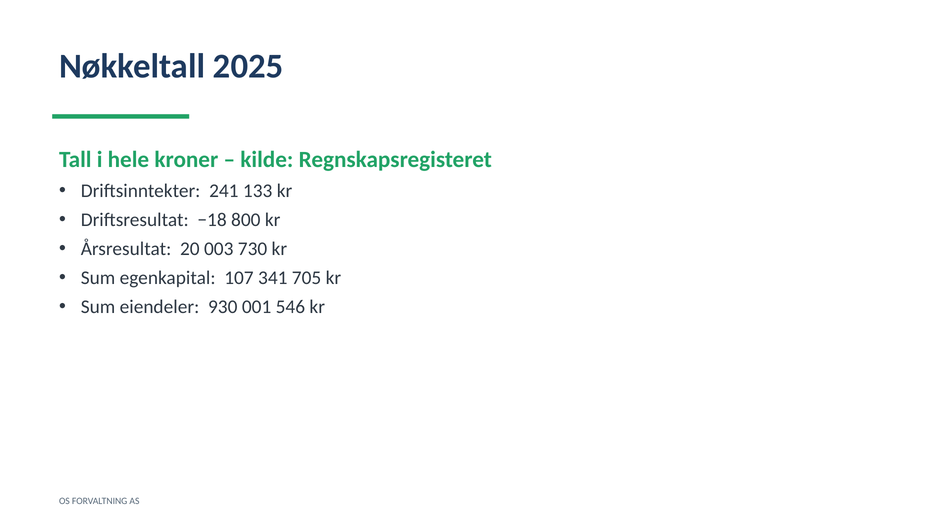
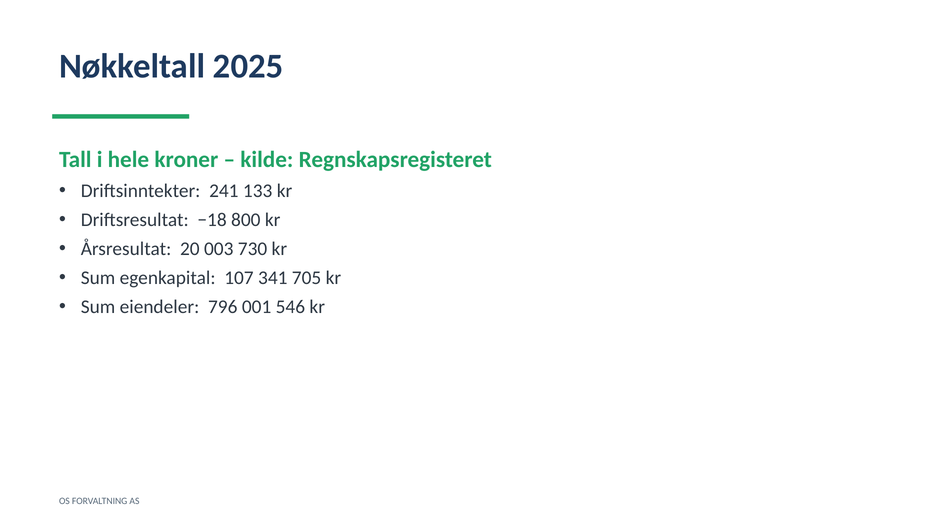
930: 930 -> 796
